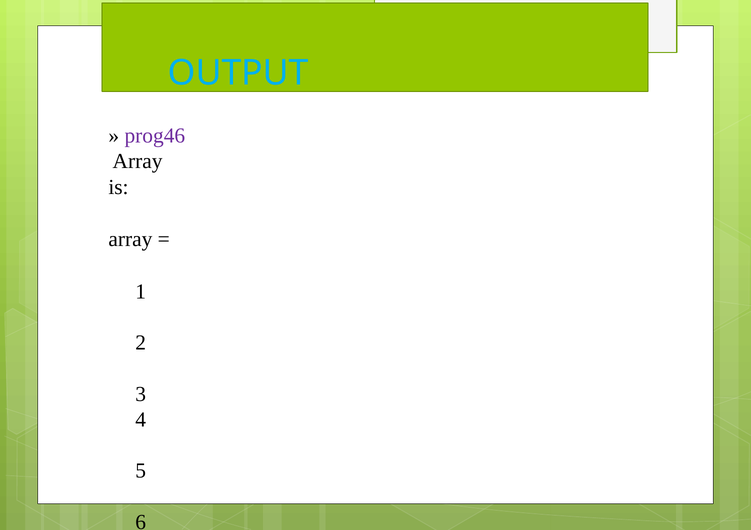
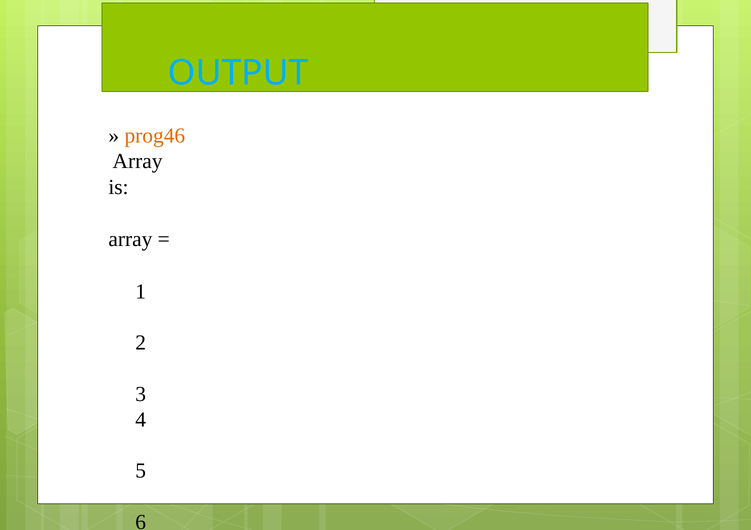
prog46 colour: purple -> orange
